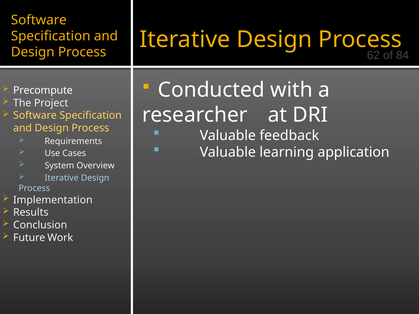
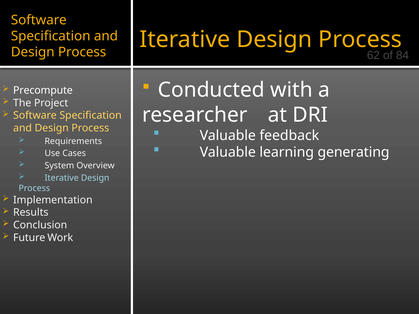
application: application -> generating
